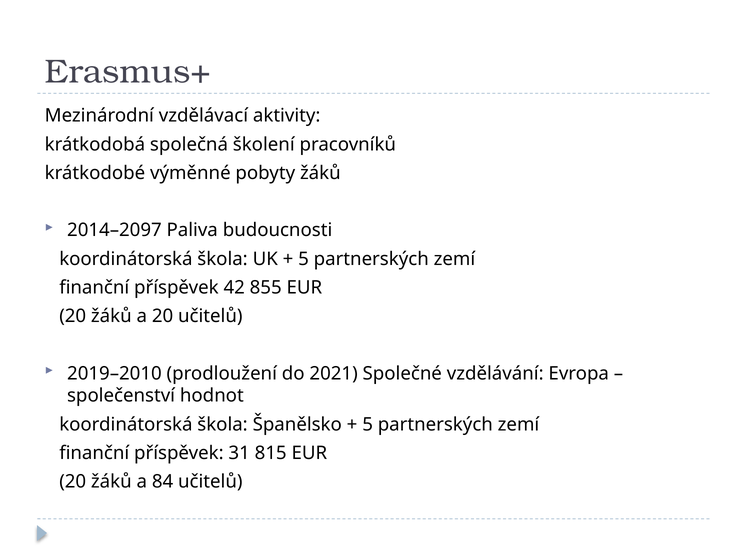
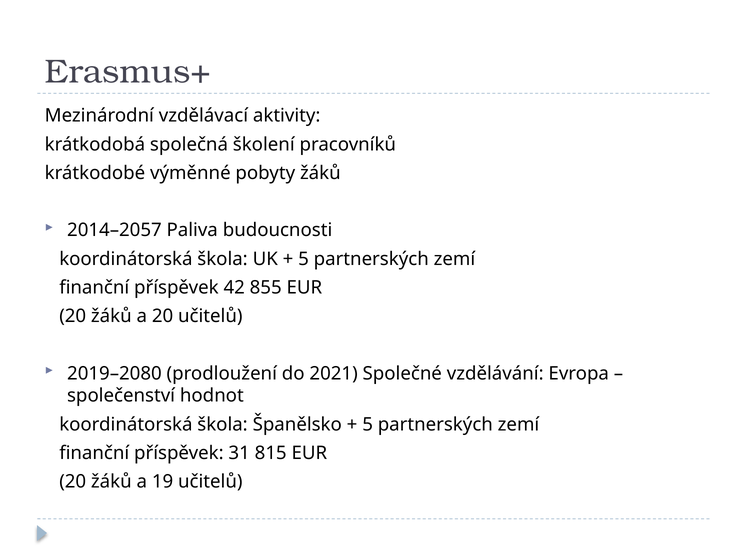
2014–2097: 2014–2097 -> 2014–2057
2019–2010: 2019–2010 -> 2019–2080
84: 84 -> 19
